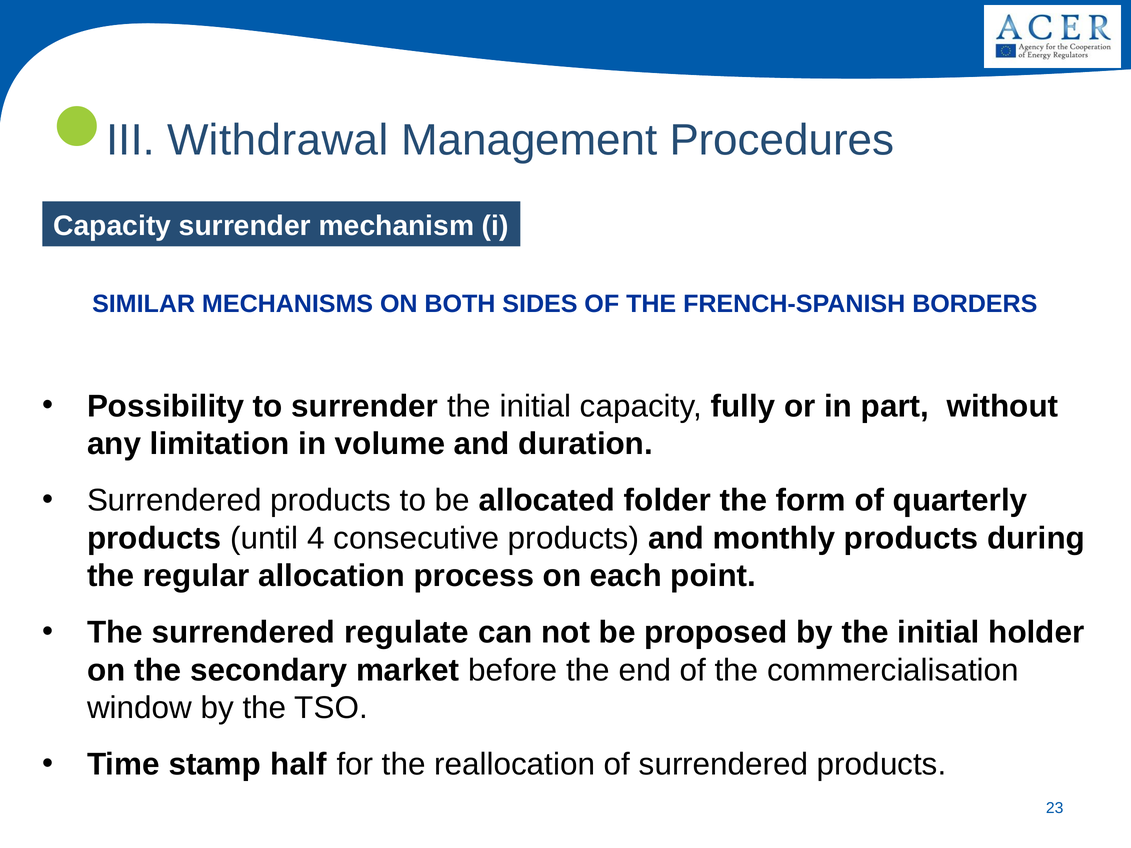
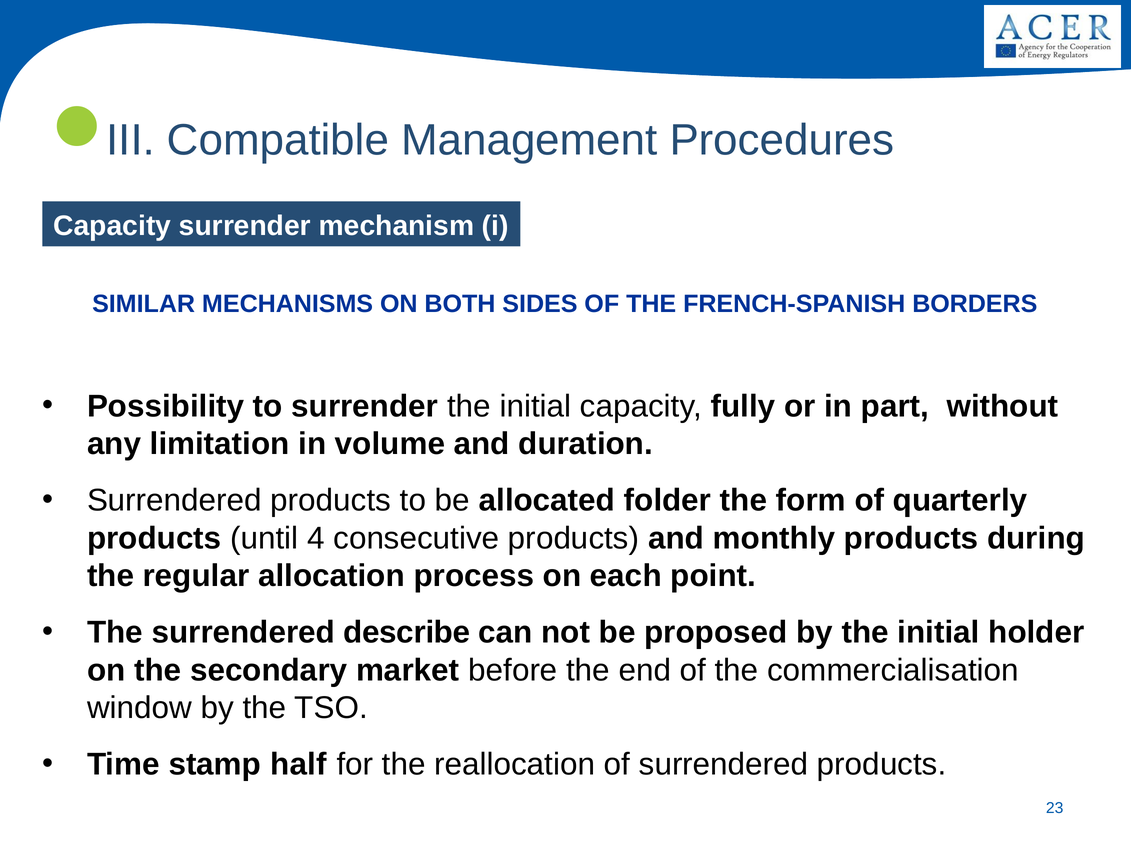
Withdrawal: Withdrawal -> Compatible
regulate: regulate -> describe
